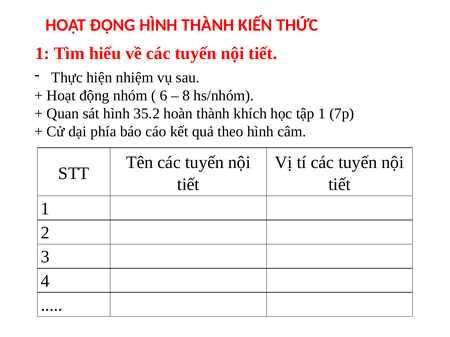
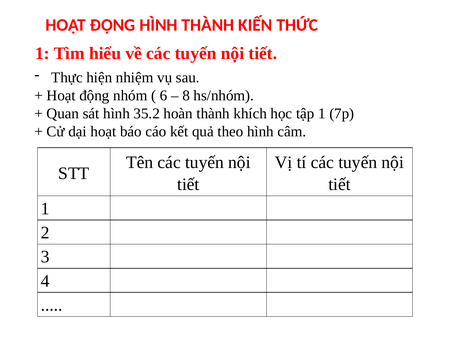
dại phía: phía -> hoạt
